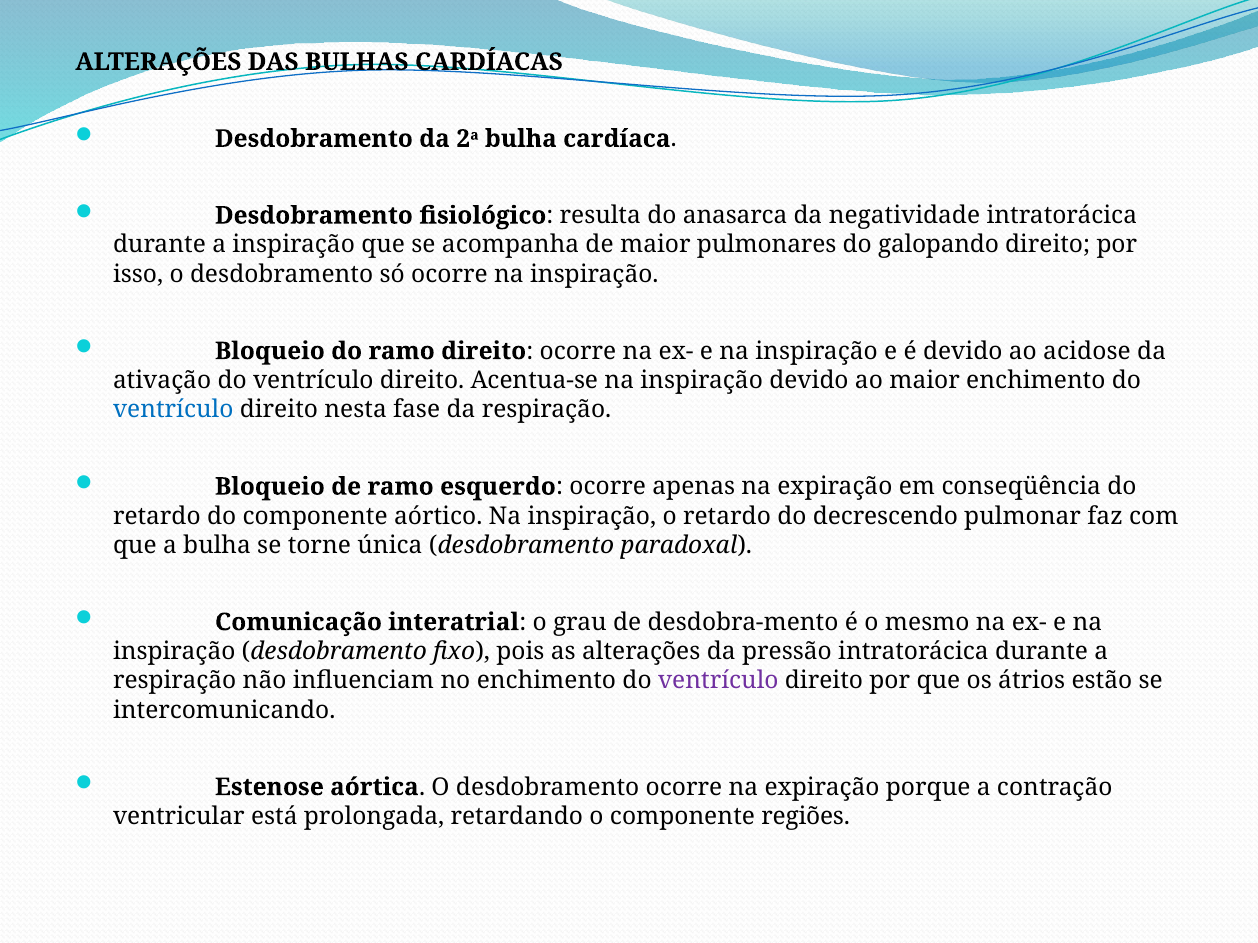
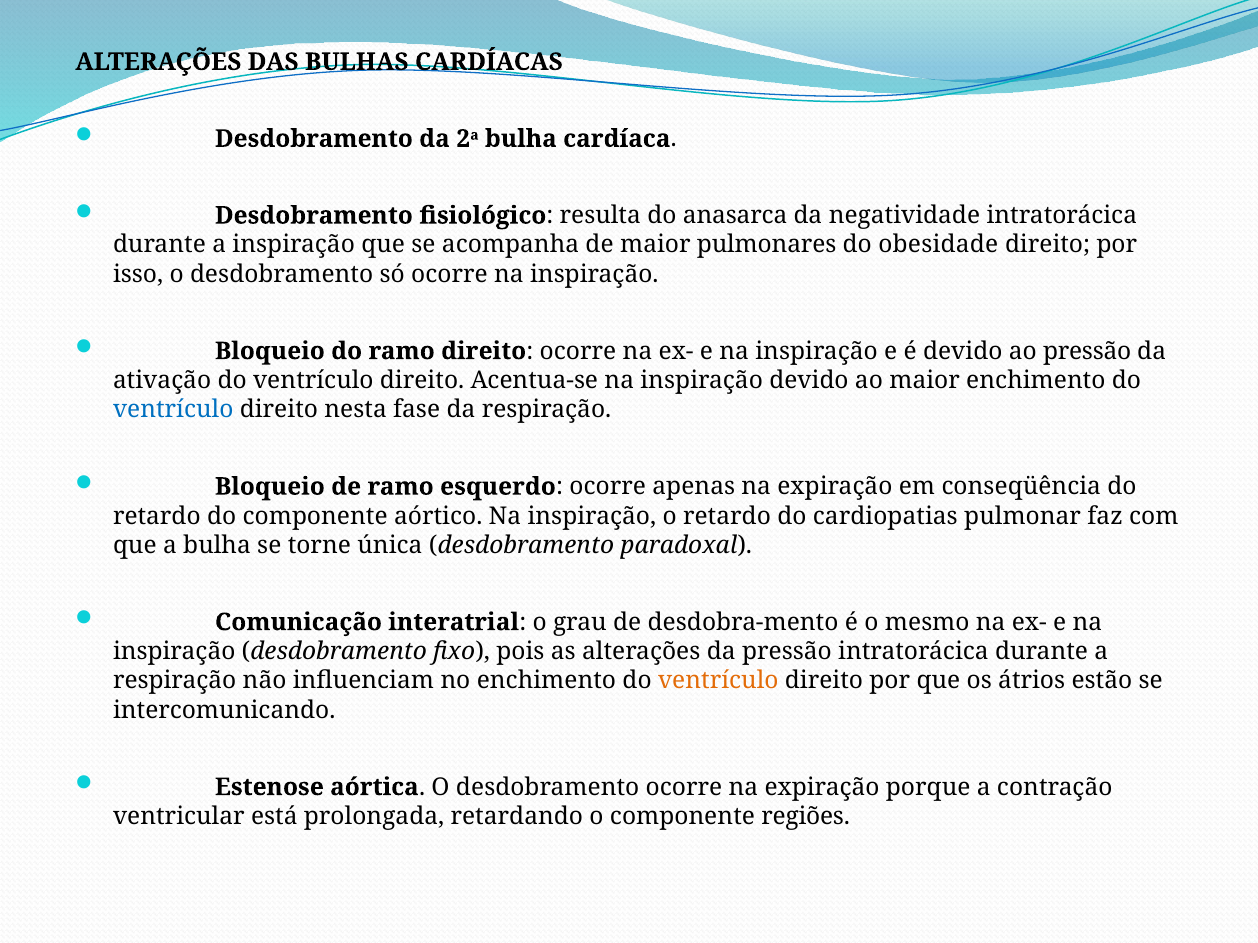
galopando: galopando -> obesidade
ao acidose: acidose -> pressão
decrescendo: decrescendo -> cardiopatias
ventrículo at (718, 681) colour: purple -> orange
